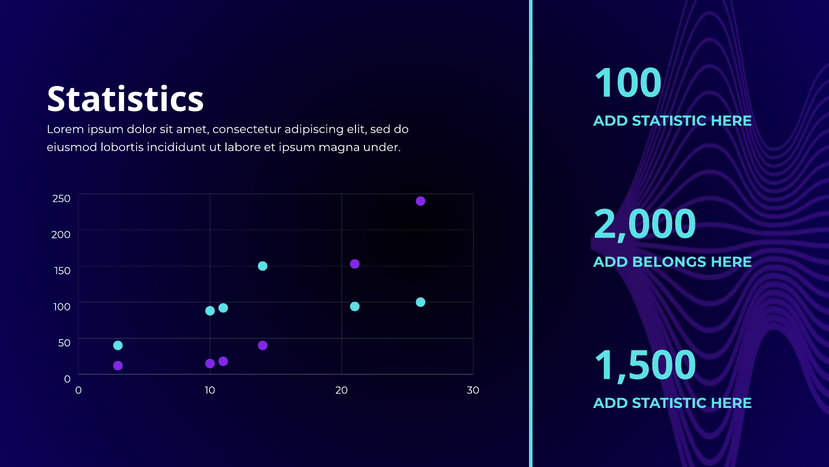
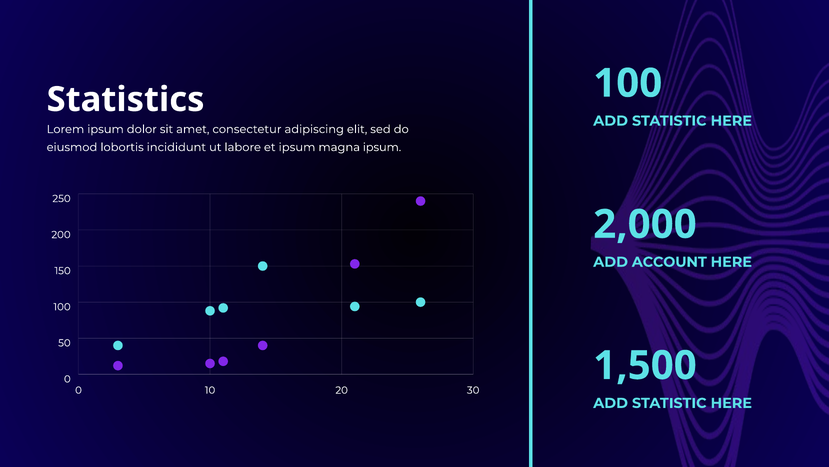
magna under: under -> ipsum
BELONGS: BELONGS -> ACCOUNT
